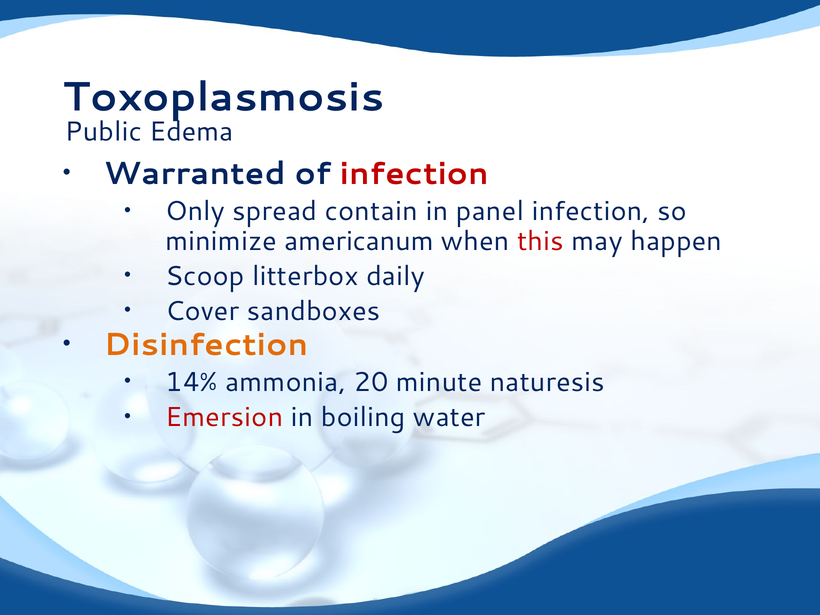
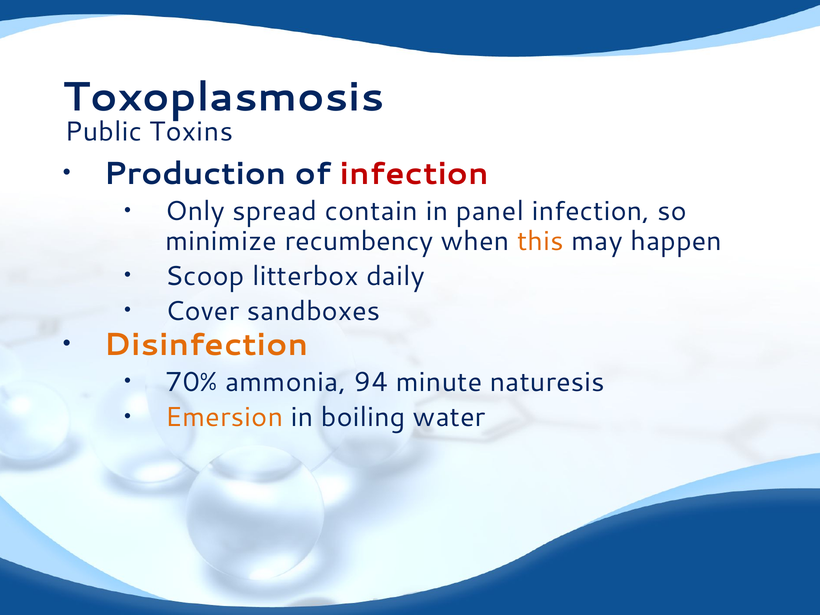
Edema: Edema -> Toxins
Warranted: Warranted -> Production
americanum: americanum -> recumbency
this colour: red -> orange
14%: 14% -> 70%
20: 20 -> 94
Emersion colour: red -> orange
